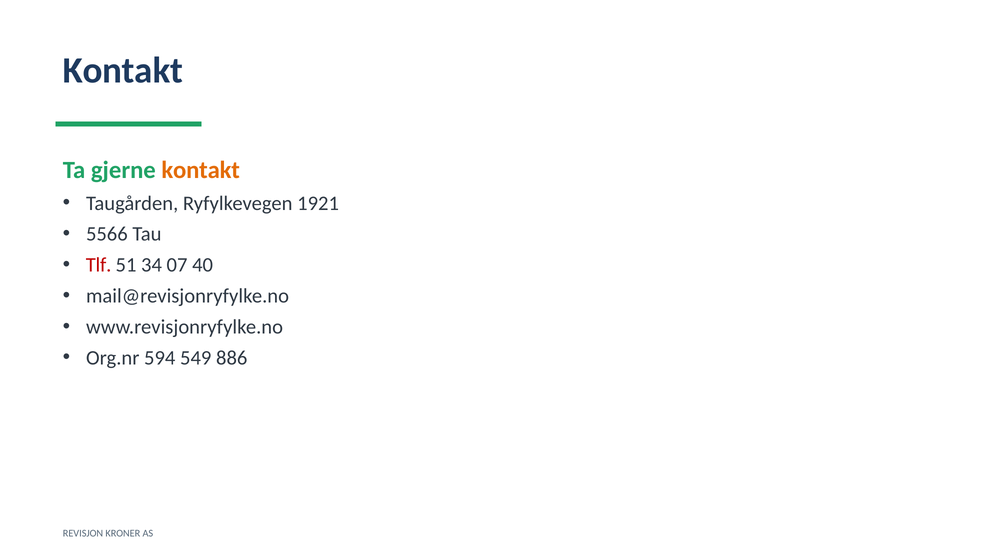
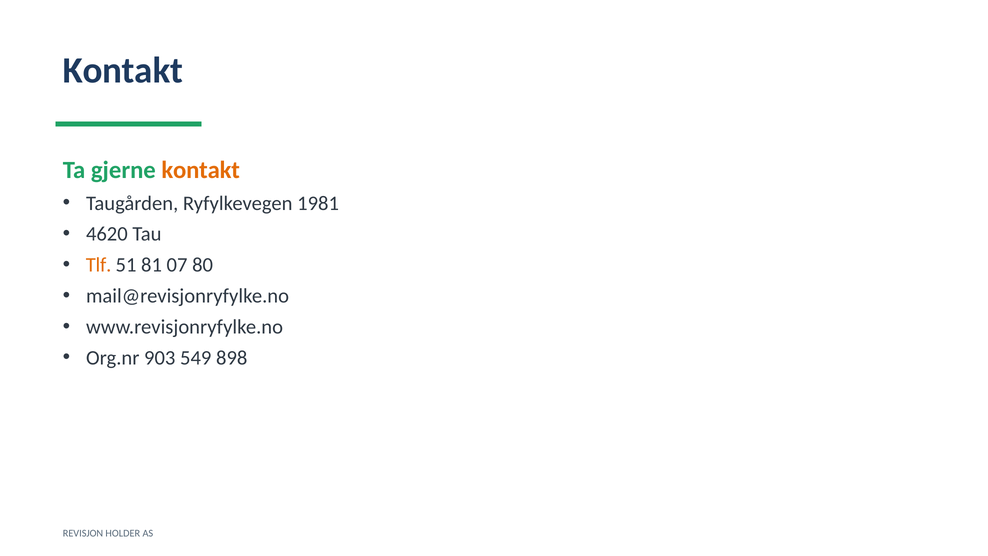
1921: 1921 -> 1981
5566: 5566 -> 4620
Tlf colour: red -> orange
34: 34 -> 81
40: 40 -> 80
594: 594 -> 903
886: 886 -> 898
KRONER: KRONER -> HOLDER
